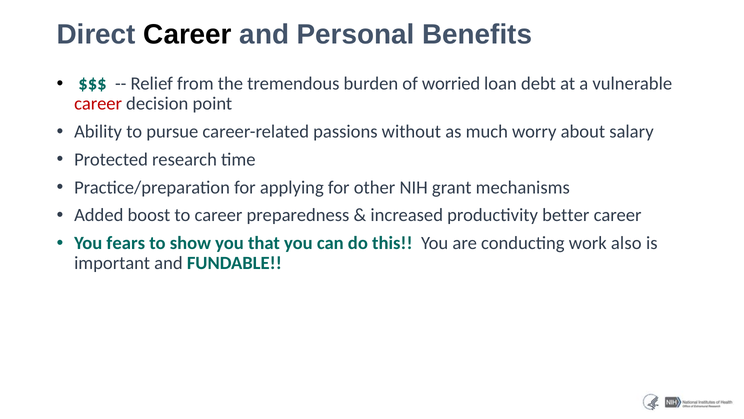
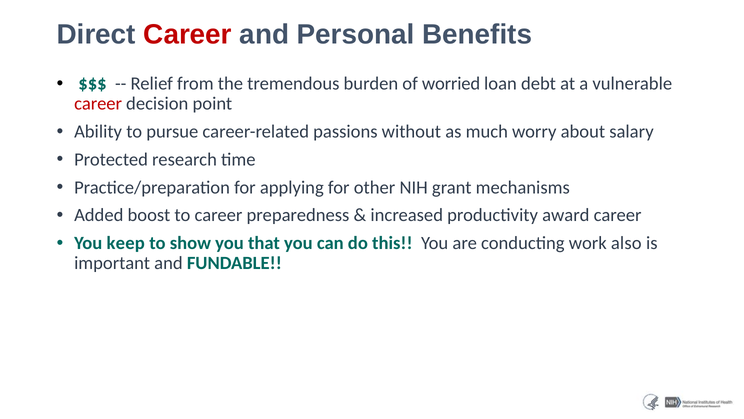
Career at (188, 34) colour: black -> red
better: better -> award
fears: fears -> keep
